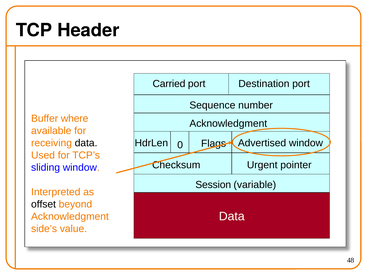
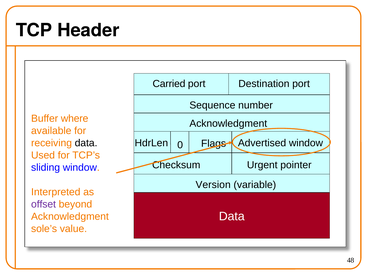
Session: Session -> Version
offset colour: black -> purple
side’s: side’s -> sole’s
